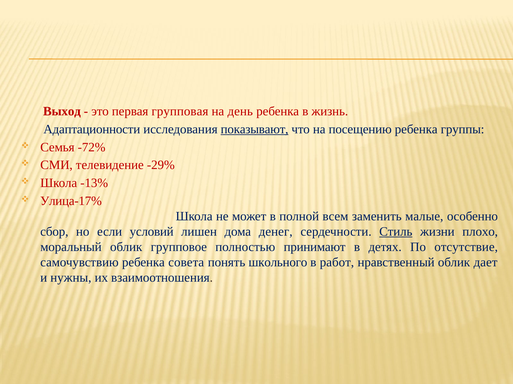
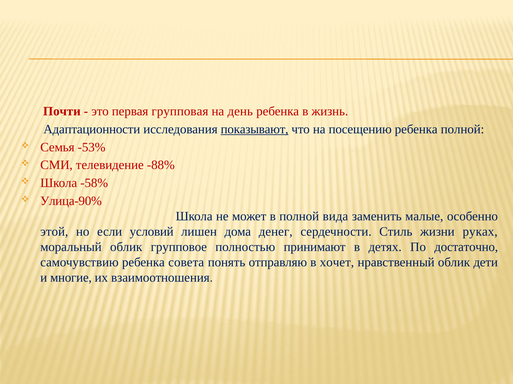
Выход: Выход -> Почти
ребенка группы: группы -> полной
-72%: -72% -> -53%
-29%: -29% -> -88%
-13%: -13% -> -58%
Улица-17%: Улица-17% -> Улица-90%
всем: всем -> вида
сбор: сбор -> этой
Стиль underline: present -> none
плохо: плохо -> руках
отсутствие: отсутствие -> достаточно
школьного: школьного -> отправляю
работ: работ -> хочет
дает: дает -> дети
нужны: нужны -> многие
